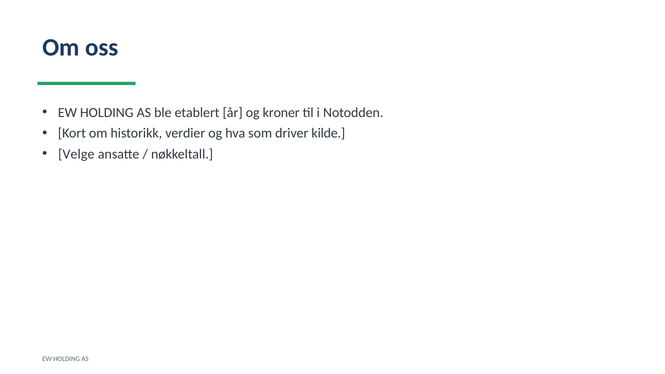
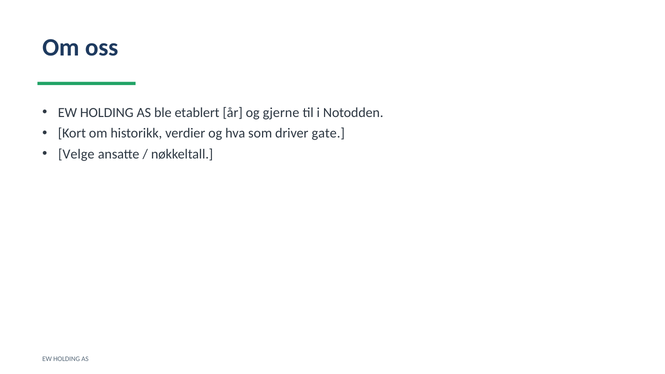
kroner: kroner -> gjerne
kilde: kilde -> gate
